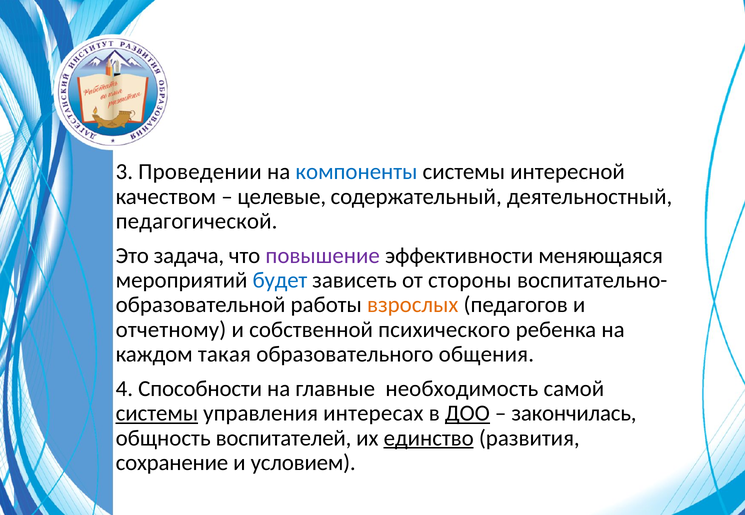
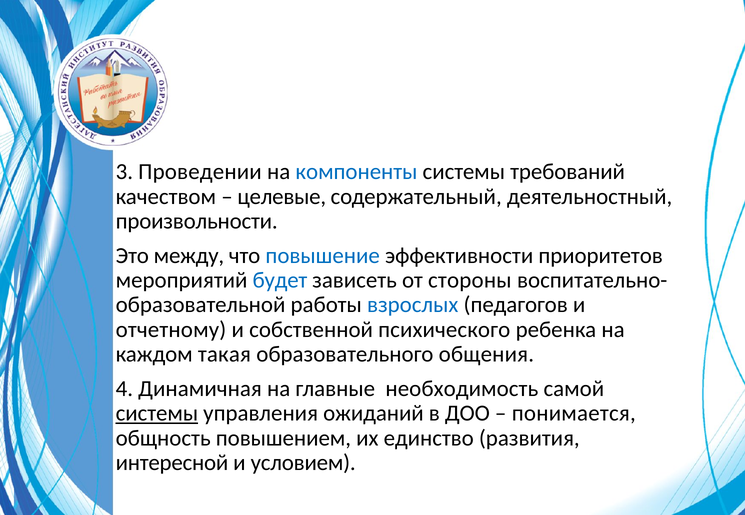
интересной: интересной -> требований
педагогической: педагогической -> произвольности
задача: задача -> между
повышение colour: purple -> blue
меняющаяся: меняющаяся -> приоритетов
взрослых colour: orange -> blue
Способности: Способности -> Динамичная
интересах: интересах -> ожиданий
ДОО underline: present -> none
закончилась: закончилась -> понимается
воспитателей: воспитателей -> повышением
единство underline: present -> none
сохранение: сохранение -> интересной
